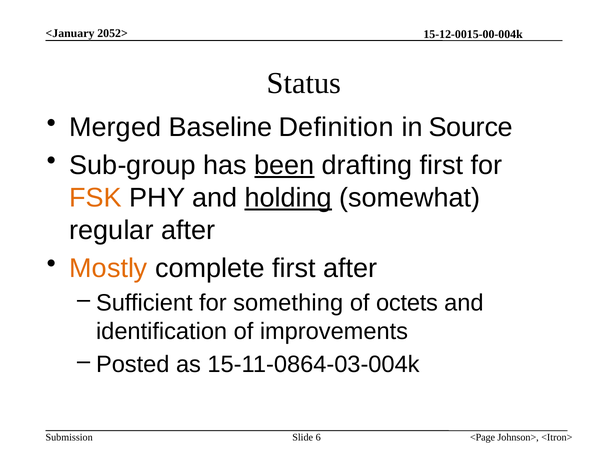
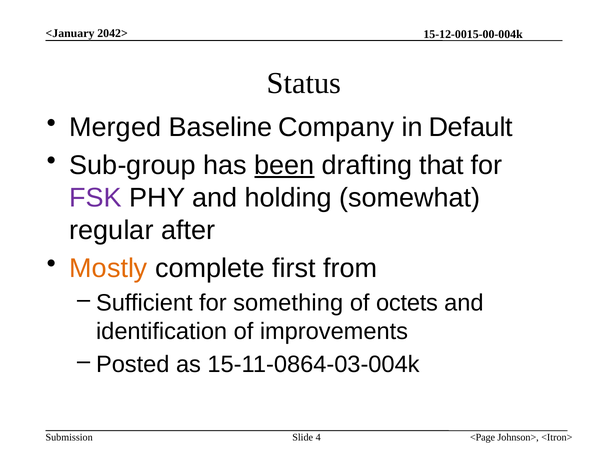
2052>: 2052> -> 2042>
Definition: Definition -> Company
Source: Source -> Default
drafting first: first -> that
FSK colour: orange -> purple
holding underline: present -> none
first after: after -> from
6: 6 -> 4
